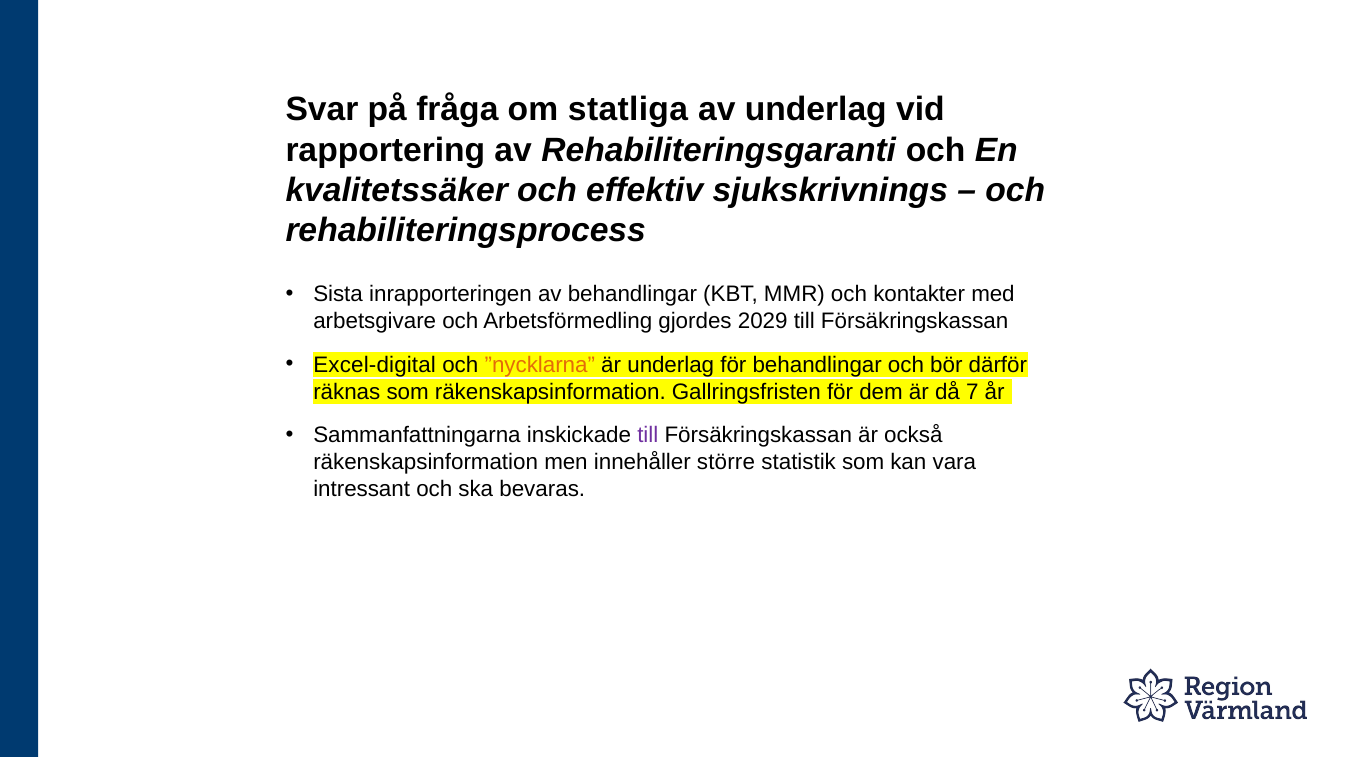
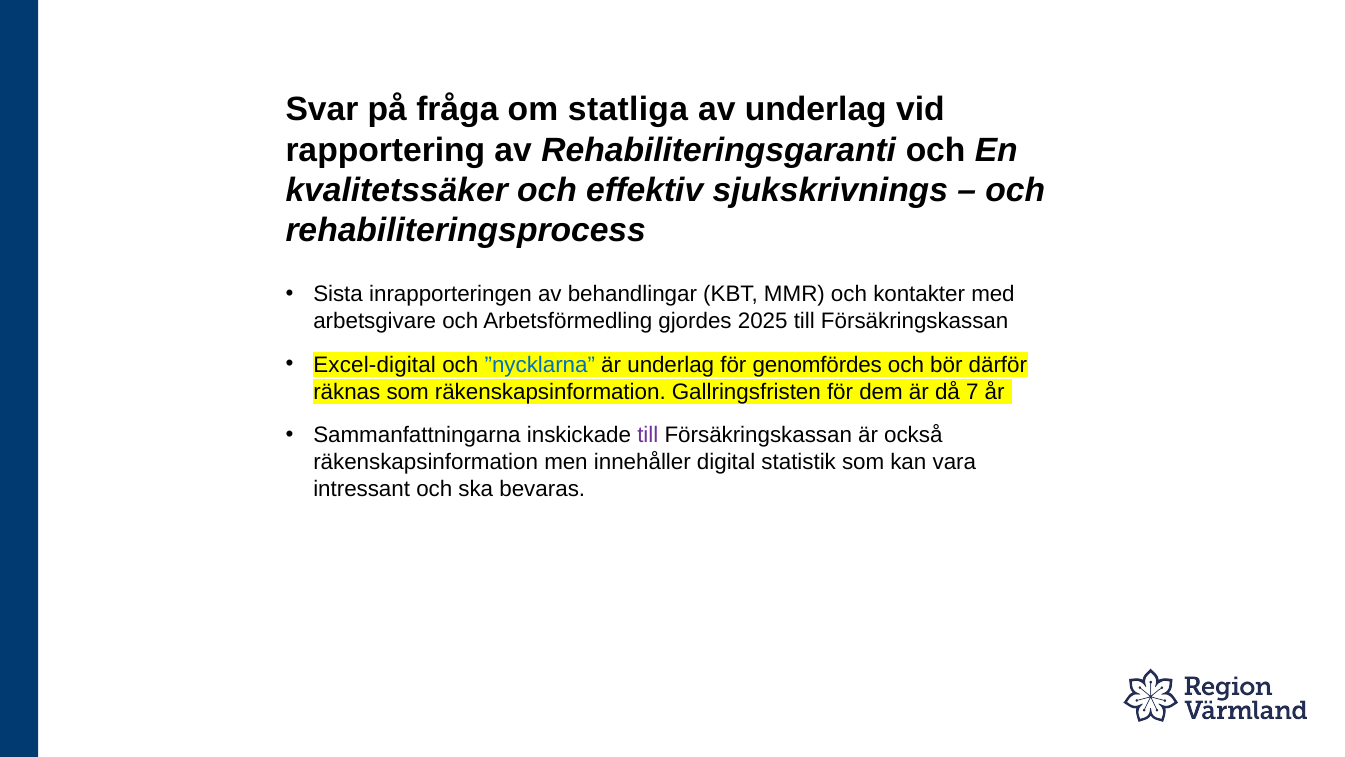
2029: 2029 -> 2025
”nycklarna colour: orange -> blue
för behandlingar: behandlingar -> genomfördes
större: större -> digital
